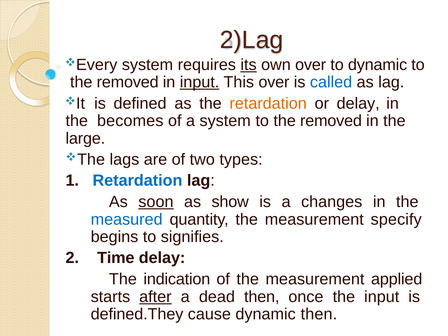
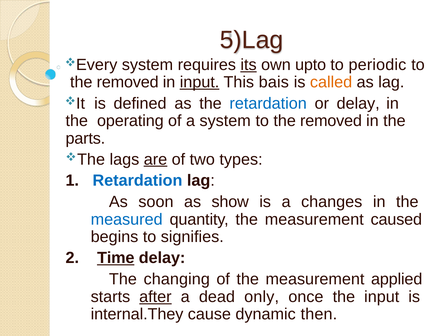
2)Lag: 2)Lag -> 5)Lag
own over: over -> upto
to dynamic: dynamic -> periodic
This over: over -> bais
called colour: blue -> orange
retardation at (268, 103) colour: orange -> blue
becomes: becomes -> operating
large: large -> parts
are underline: none -> present
soon underline: present -> none
specify: specify -> caused
Time underline: none -> present
indication: indication -> changing
dead then: then -> only
defined.They: defined.They -> internal.They
